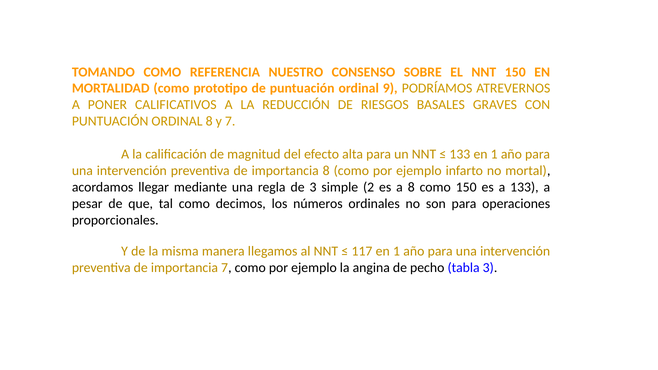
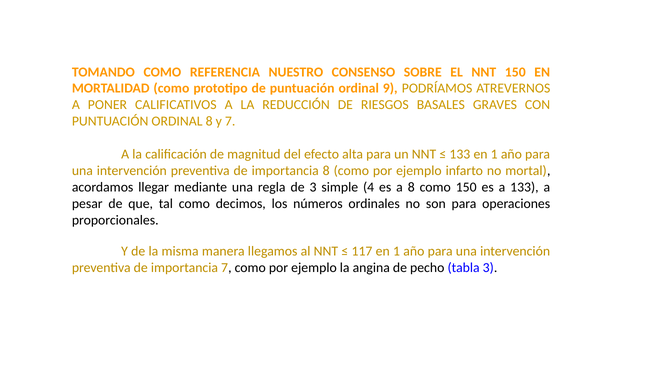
2: 2 -> 4
